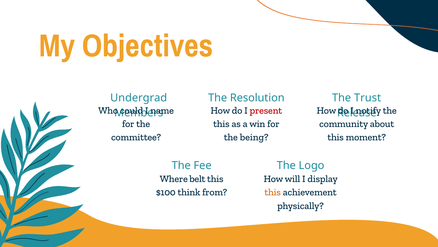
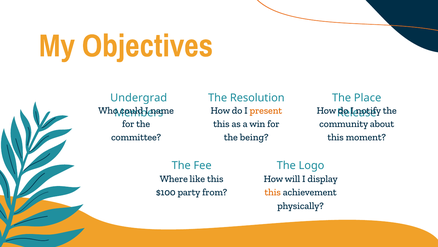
Trust: Trust -> Place
present colour: red -> orange
belt: belt -> like
think: think -> party
